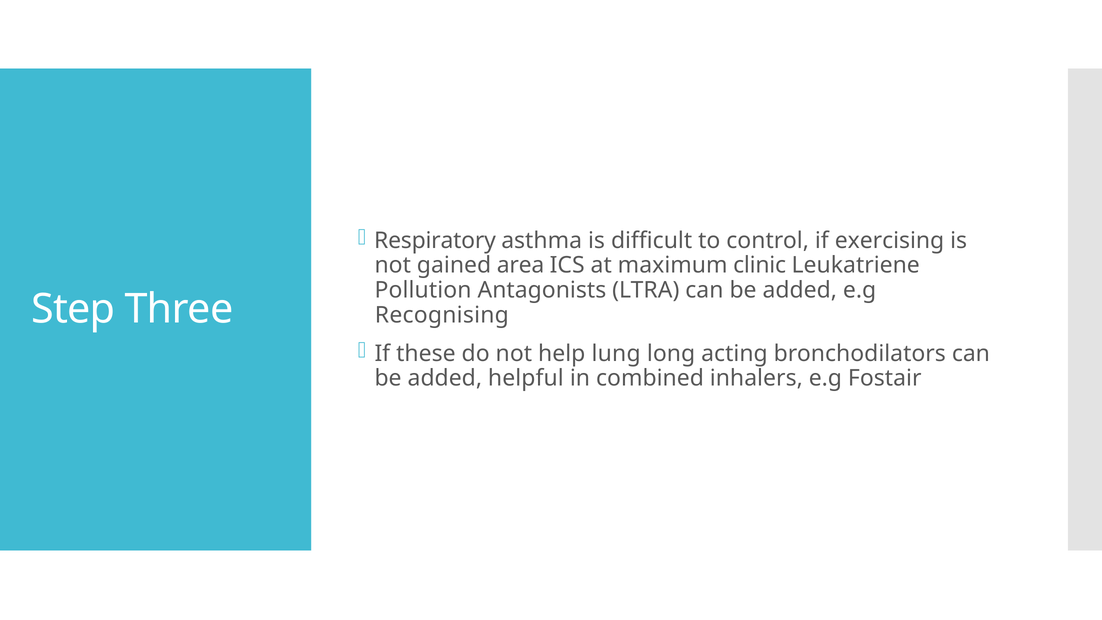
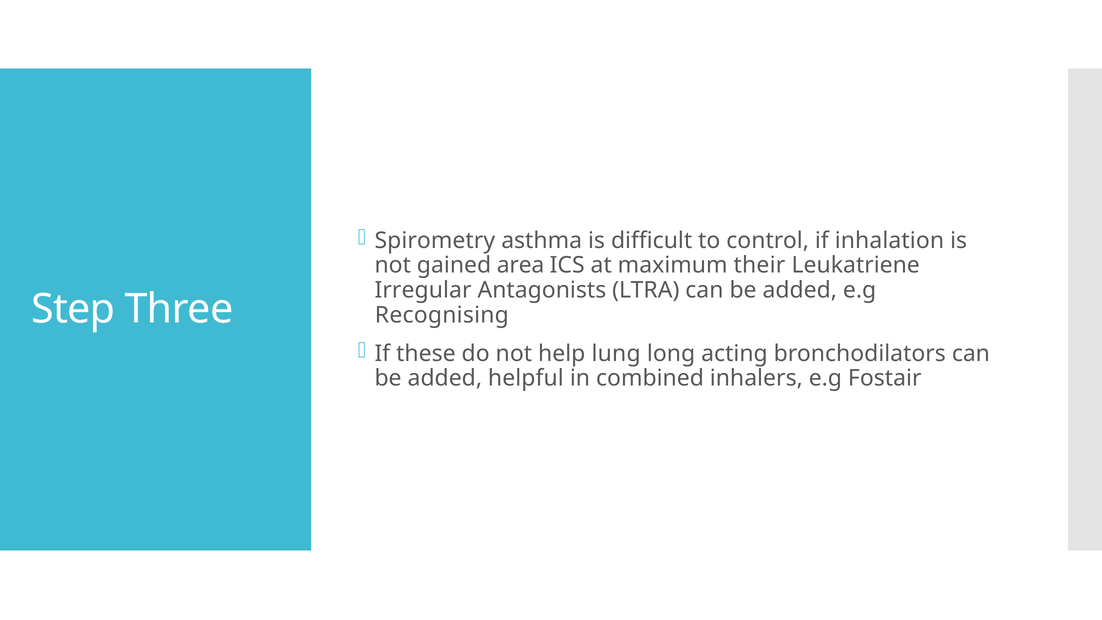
Respiratory: Respiratory -> Spirometry
exercising: exercising -> inhalation
clinic: clinic -> their
Pollution: Pollution -> Irregular
